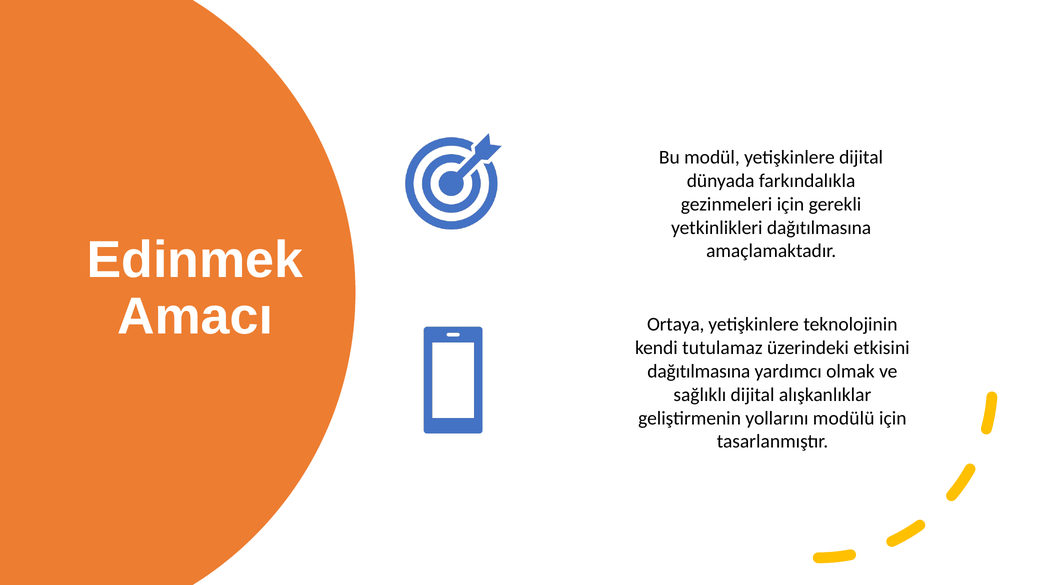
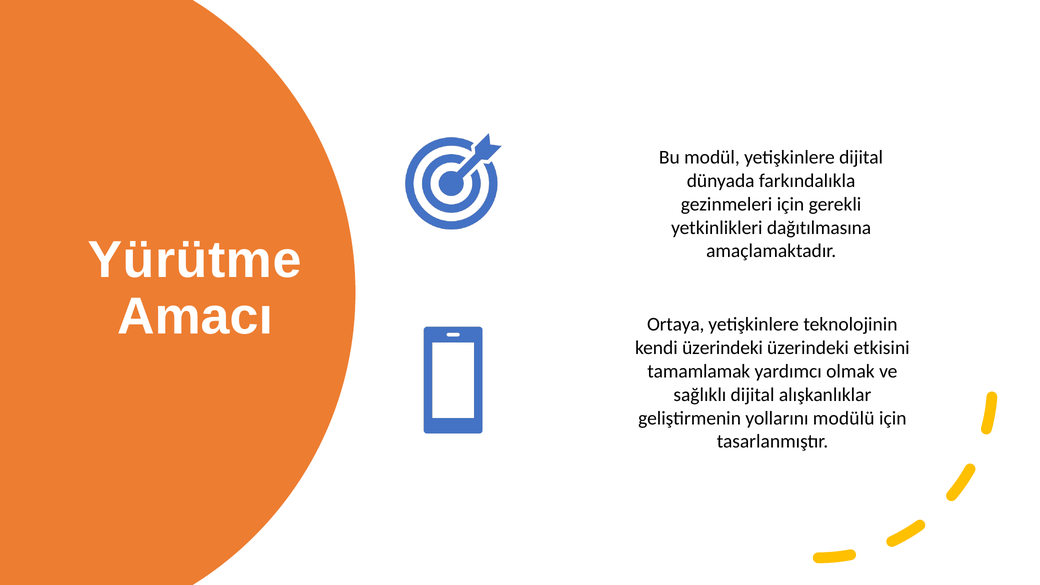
Edinmek: Edinmek -> Yürütme
kendi tutulamaz: tutulamaz -> üzerindeki
dağıtılmasına at (699, 371): dağıtılmasına -> tamamlamak
